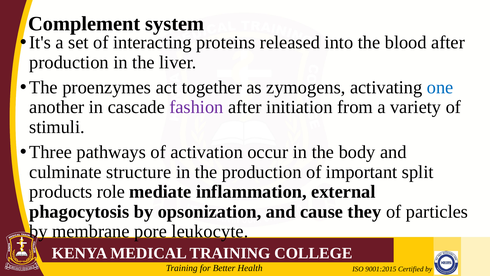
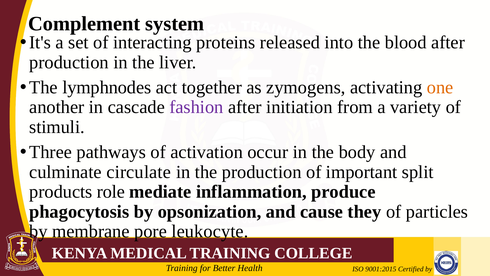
proenzymes: proenzymes -> lymphnodes
one colour: blue -> orange
structure: structure -> circulate
external: external -> produce
